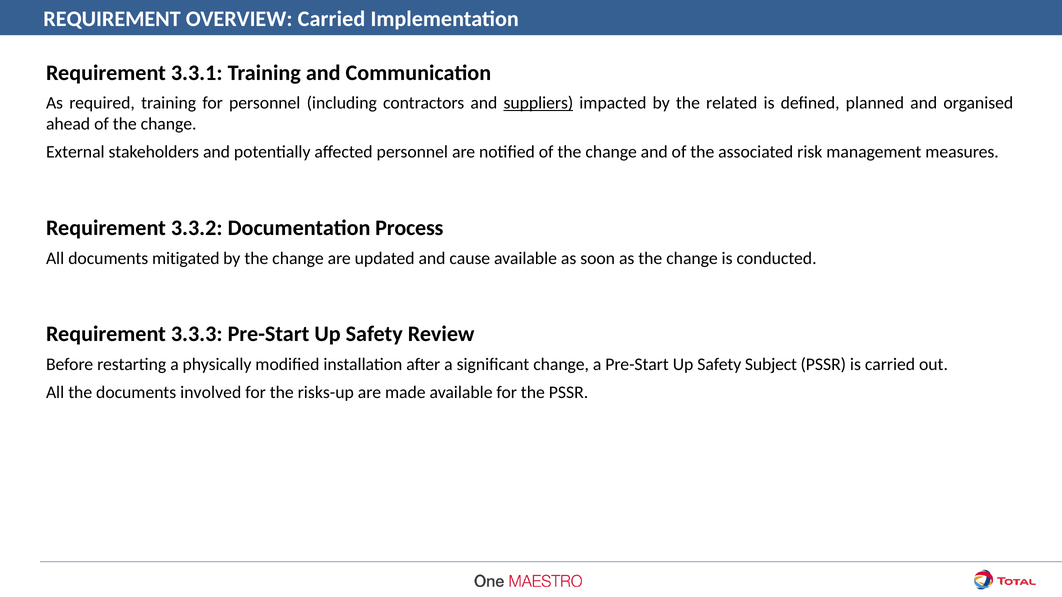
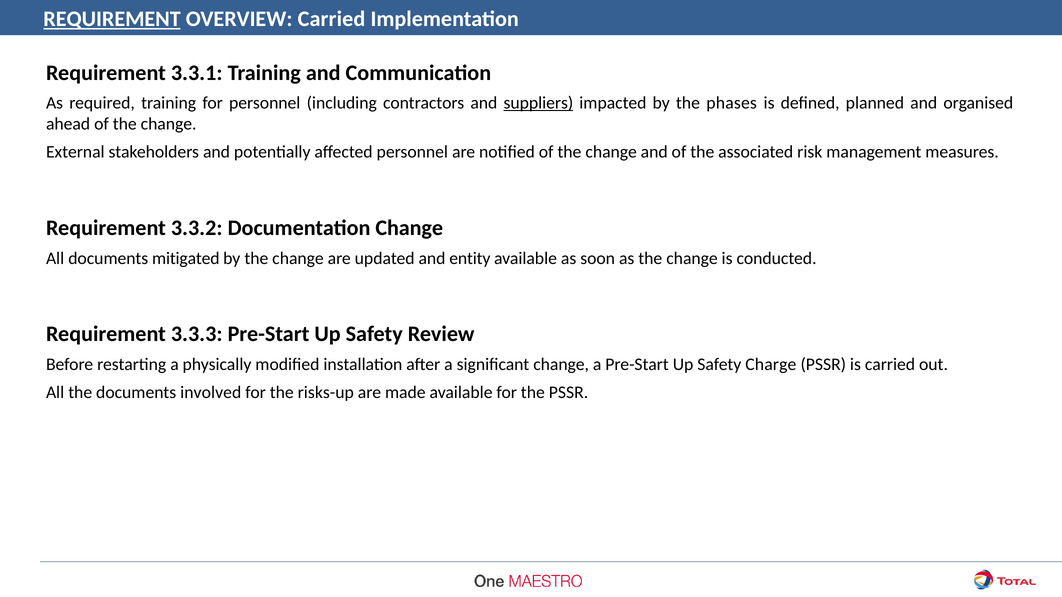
REQUIREMENT at (112, 19) underline: none -> present
related: related -> phases
Documentation Process: Process -> Change
cause: cause -> entity
Subject: Subject -> Charge
